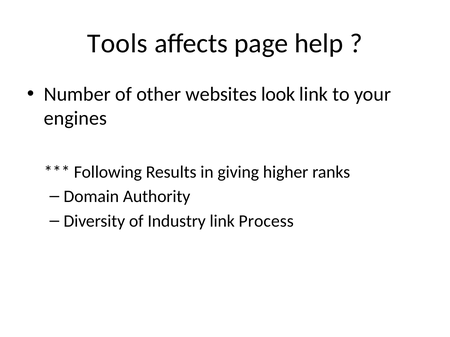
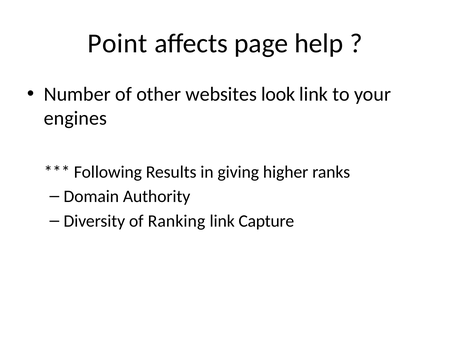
Tools: Tools -> Point
Industry: Industry -> Ranking
Process: Process -> Capture
